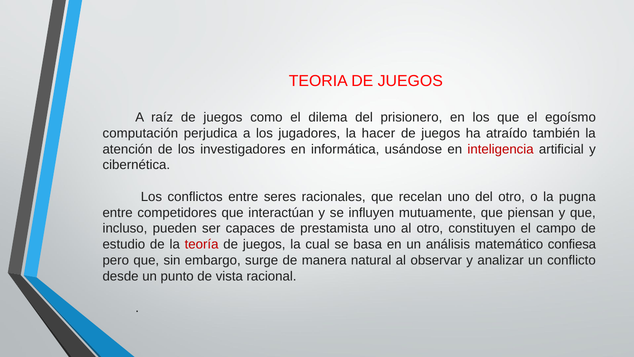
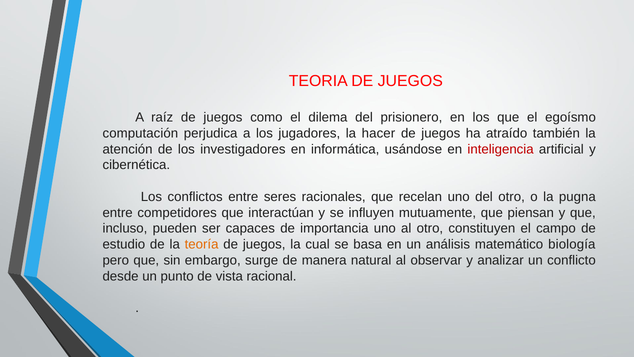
prestamista: prestamista -> importancia
teoría colour: red -> orange
confiesa: confiesa -> biología
